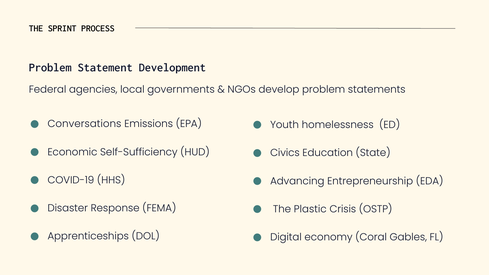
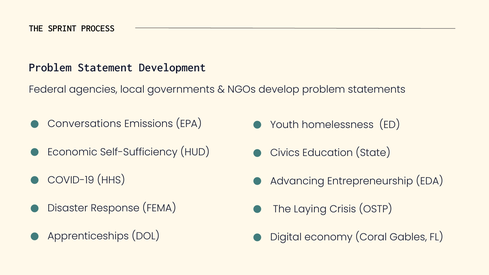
Plastic: Plastic -> Laying
